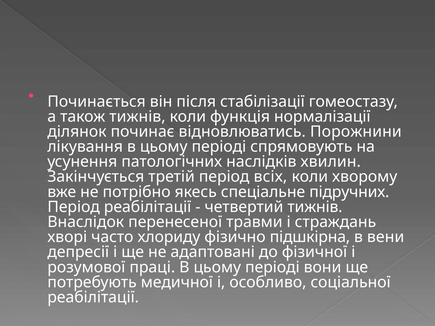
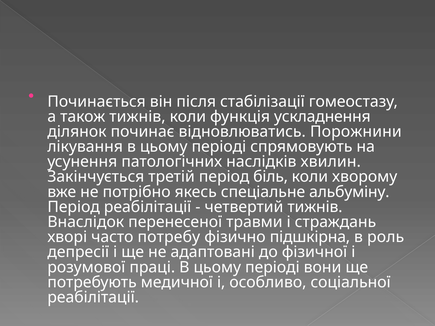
нормалізації: нормалізації -> ускладнення
всіх: всіх -> біль
підручних: підручних -> альбуміну
хлориду: хлориду -> потребу
вени: вени -> роль
